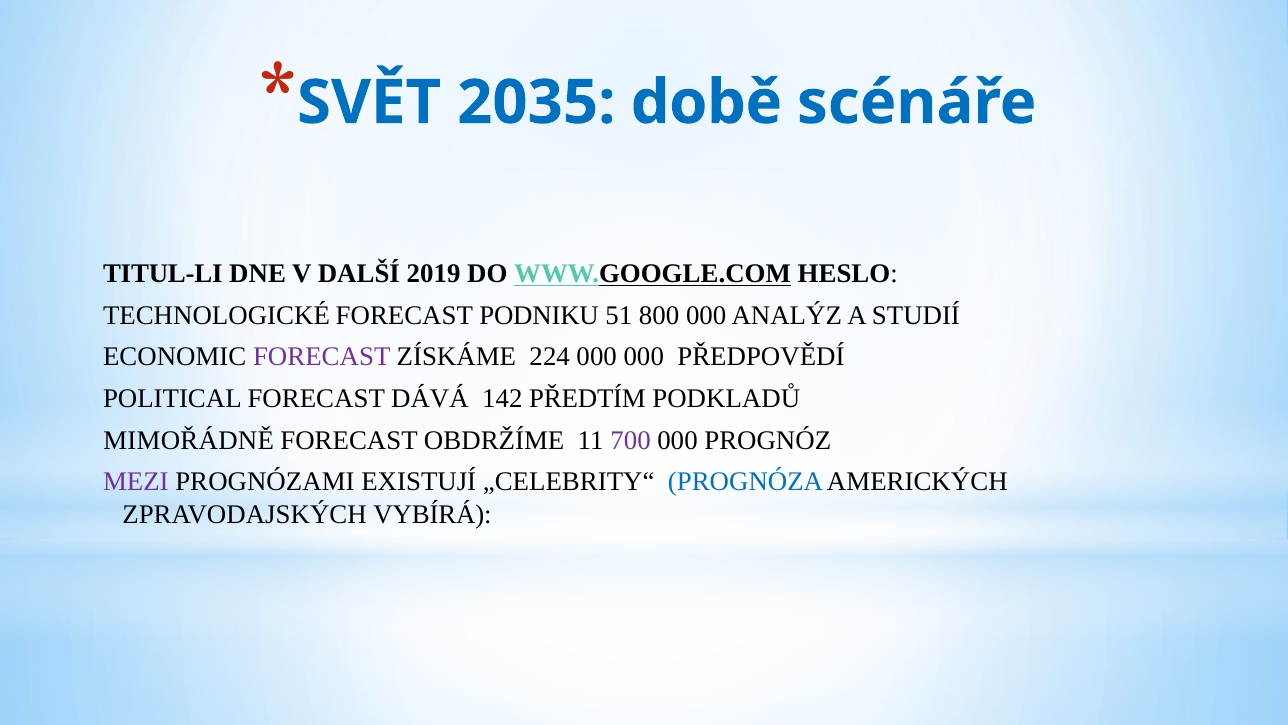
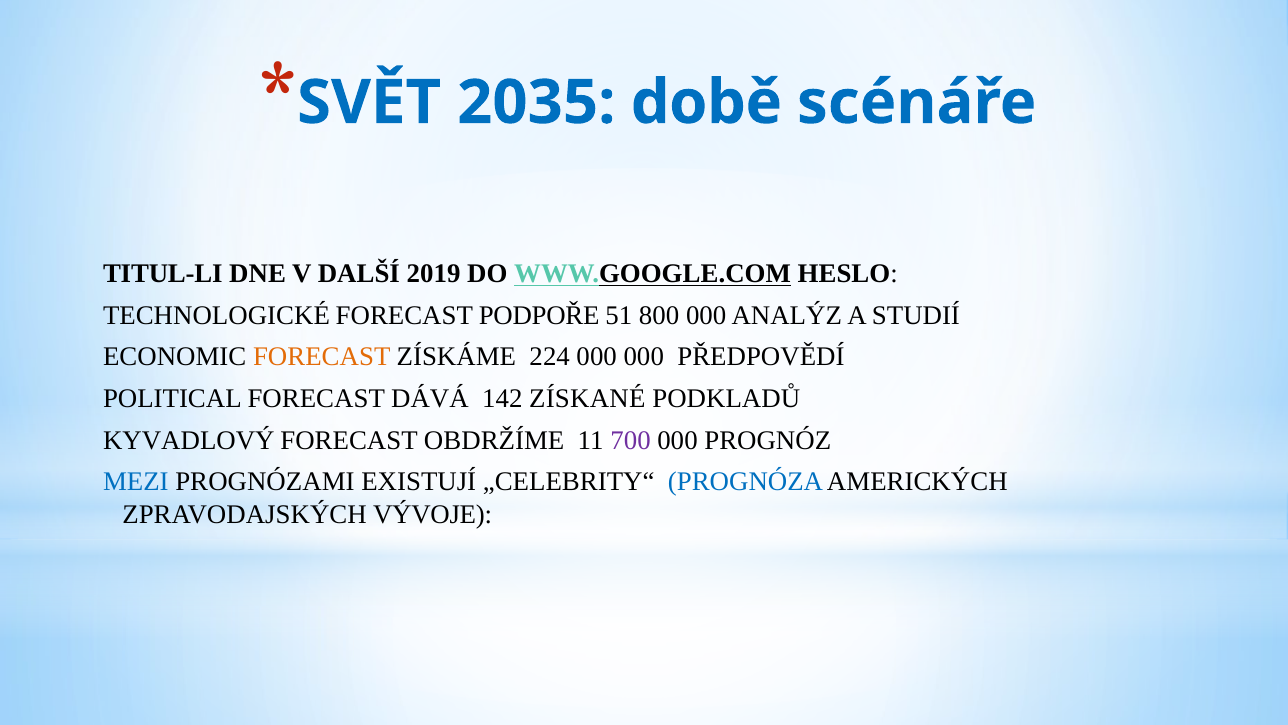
PODNIKU: PODNIKU -> PODPOŘE
FORECAST at (322, 357) colour: purple -> orange
PŘEDTÍM: PŘEDTÍM -> ZÍSKANÉ
MIMOŘÁDNĚ: MIMOŘÁDNĚ -> KYVADLOVÝ
MEZI colour: purple -> blue
VYBÍRÁ: VYBÍRÁ -> VÝVOJE
